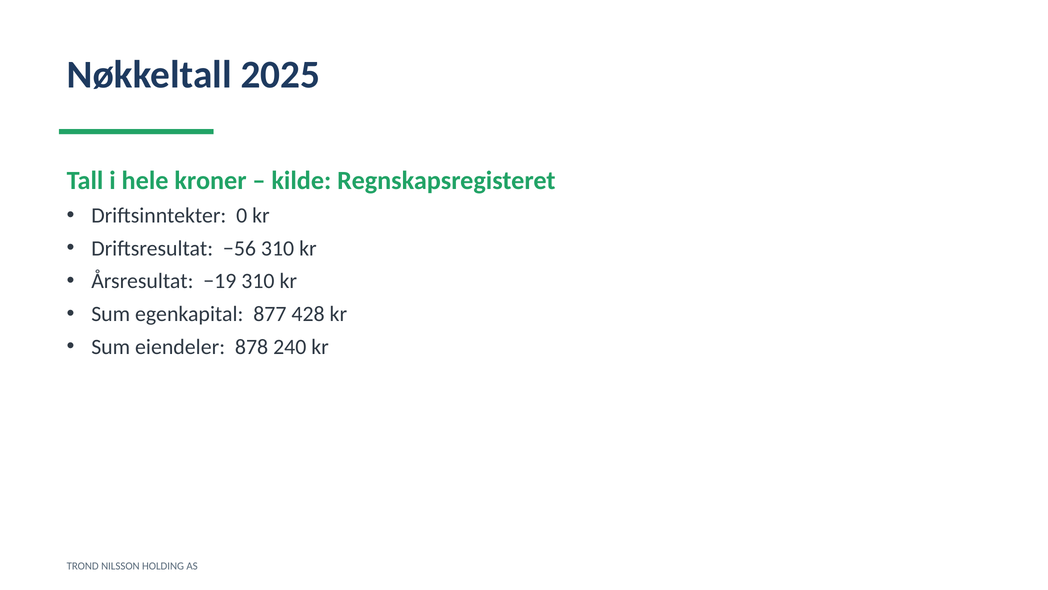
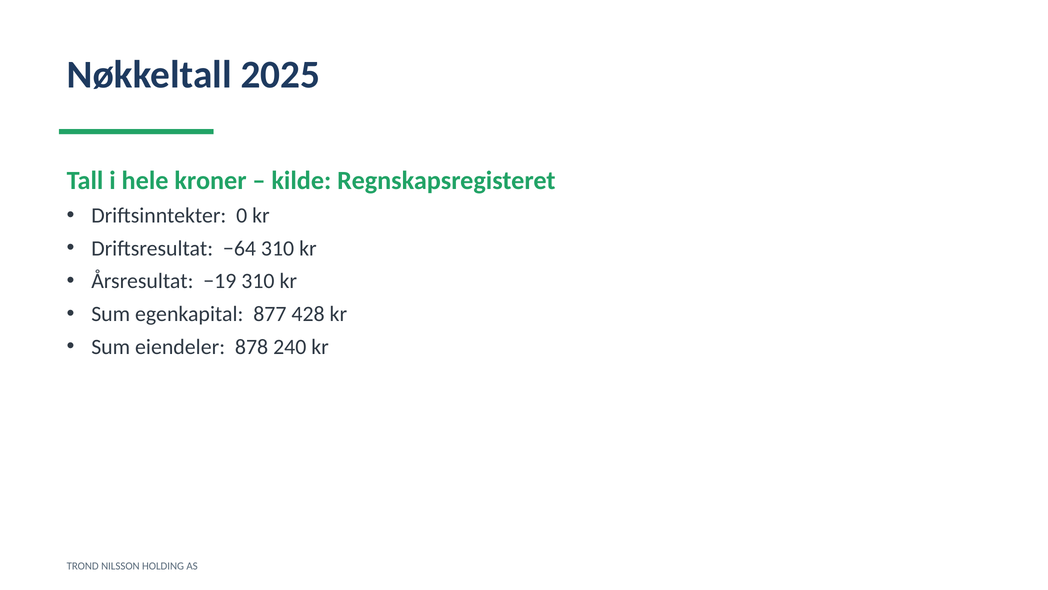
−56: −56 -> −64
